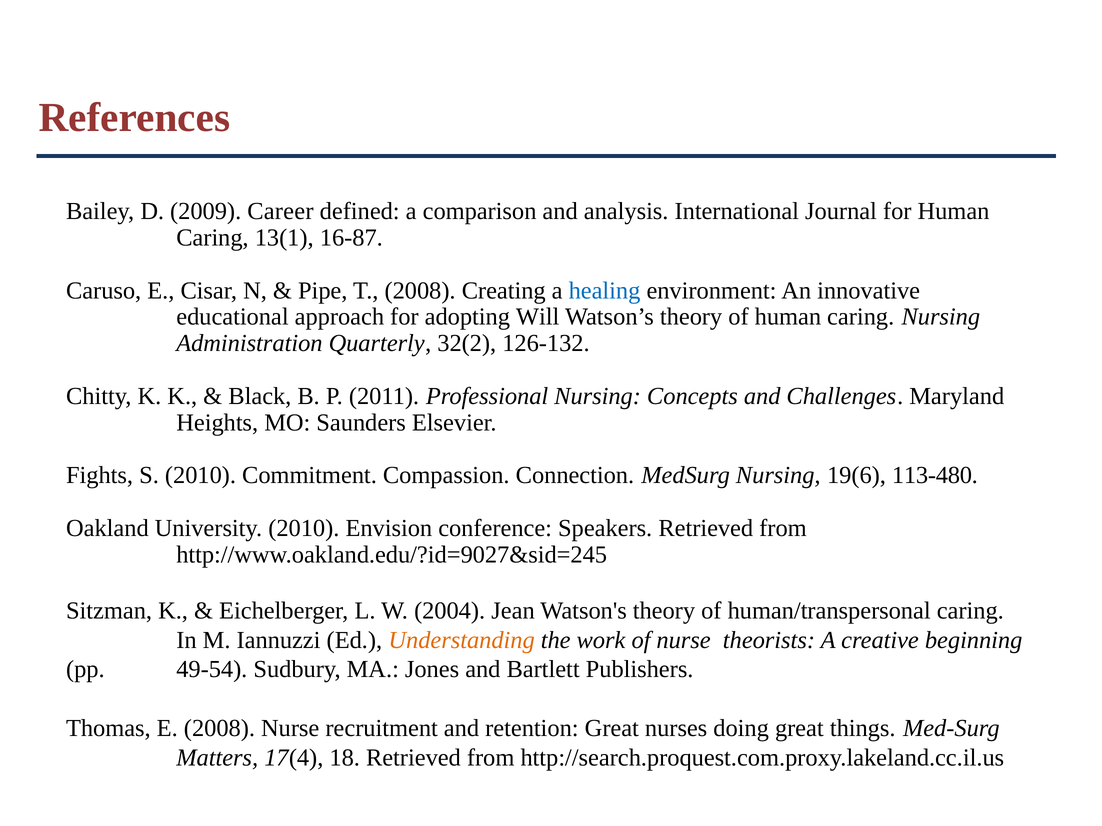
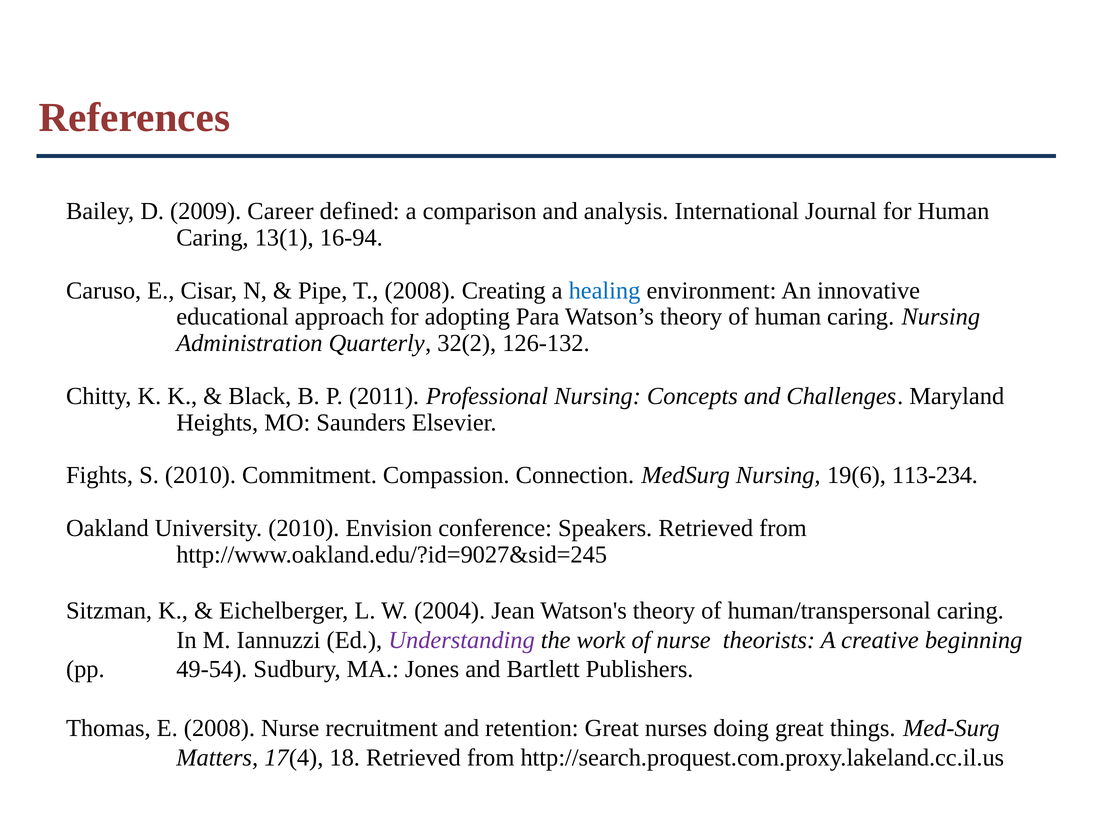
16-87: 16-87 -> 16-94
Will: Will -> Para
113-480: 113-480 -> 113-234
Understanding colour: orange -> purple
